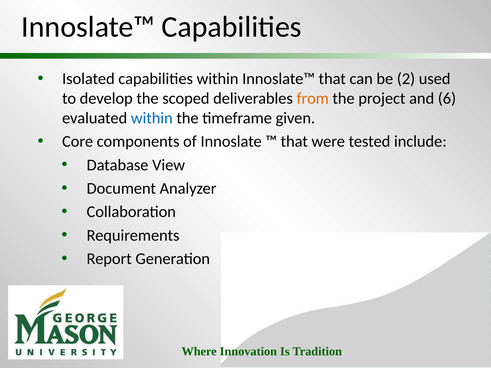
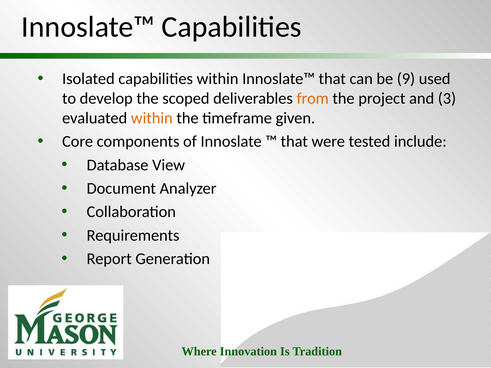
2: 2 -> 9
6: 6 -> 3
within at (152, 118) colour: blue -> orange
